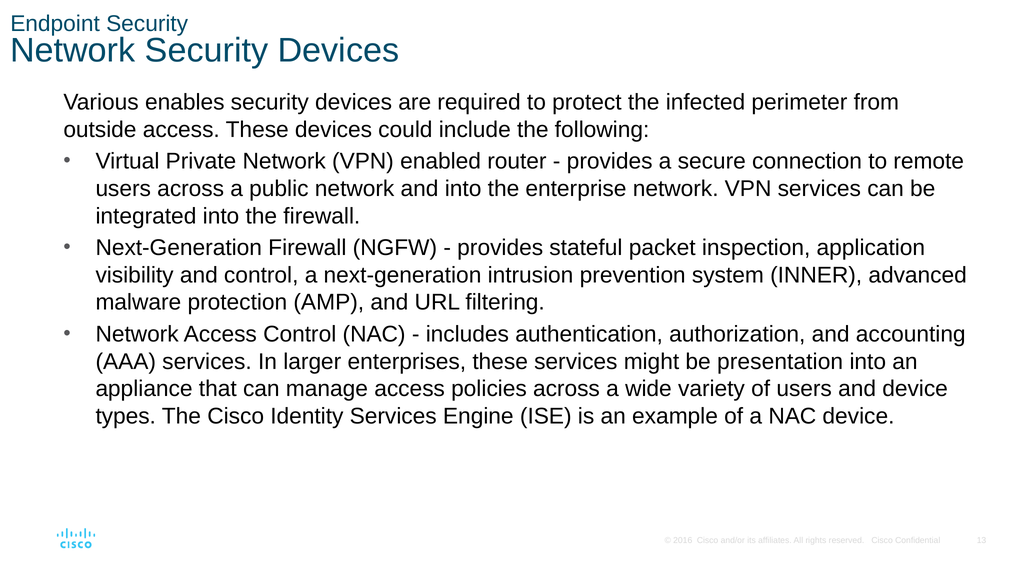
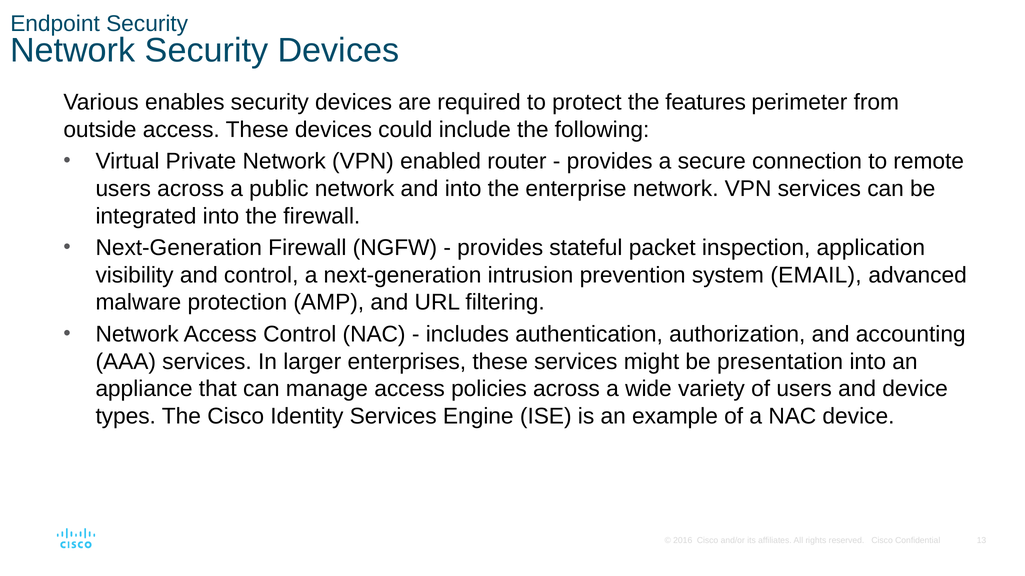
infected: infected -> features
INNER: INNER -> EMAIL
